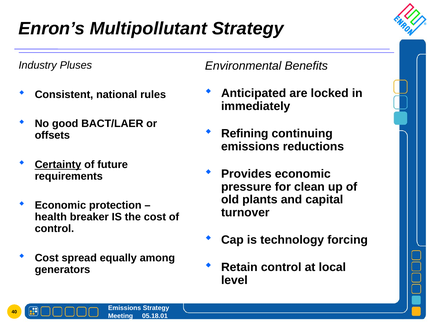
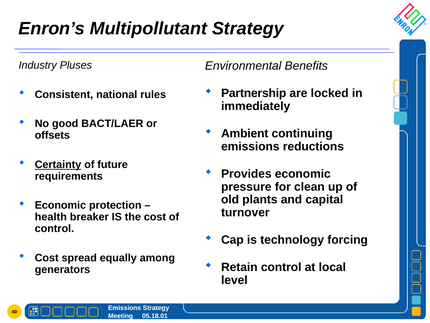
Anticipated: Anticipated -> Partnership
Refining: Refining -> Ambient
